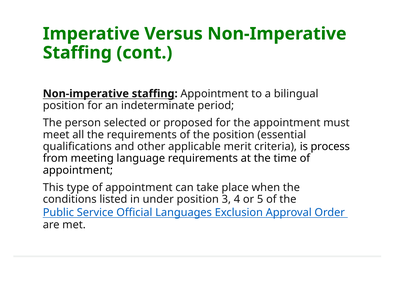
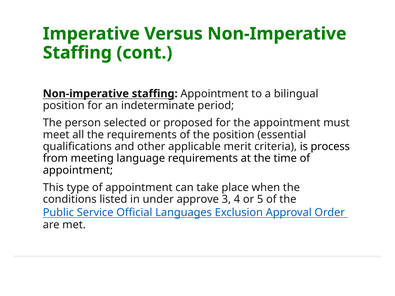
under position: position -> approve
